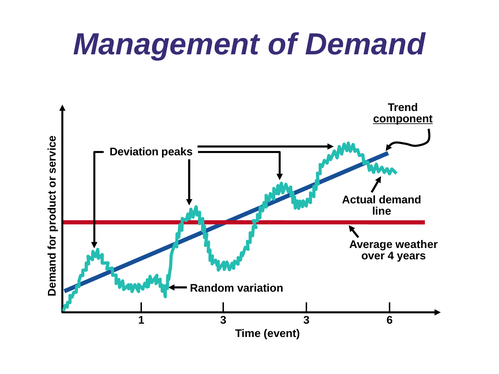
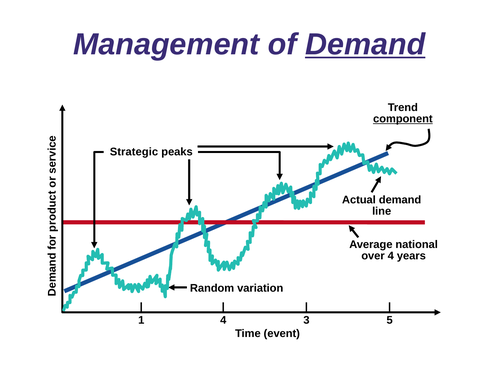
Demand at (365, 44) underline: none -> present
Deviation: Deviation -> Strategic
weather: weather -> national
1 3: 3 -> 4
6: 6 -> 5
